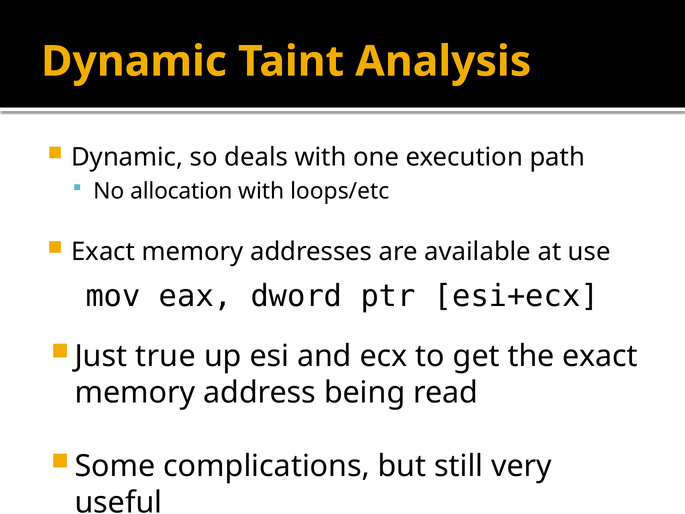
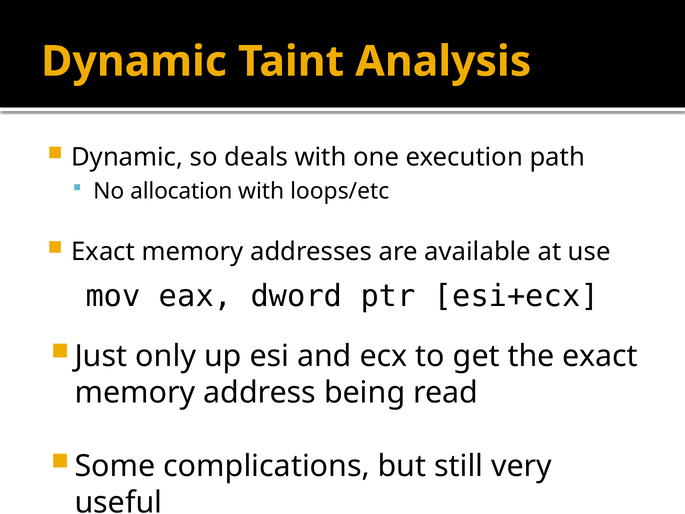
true: true -> only
